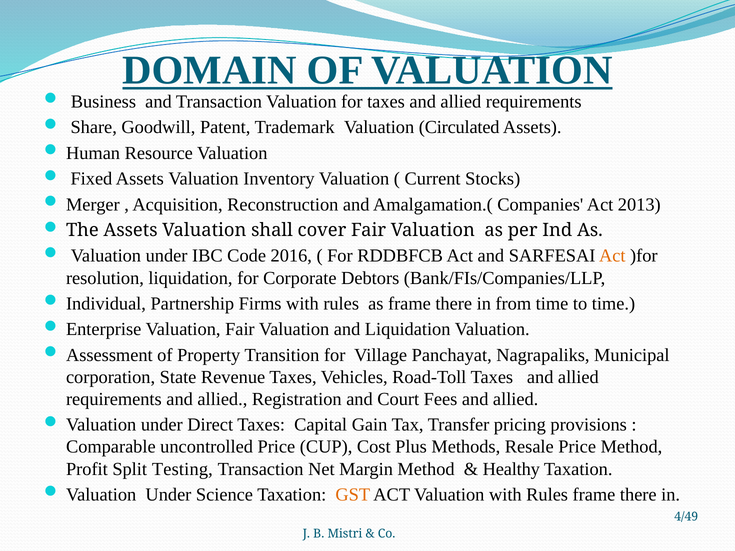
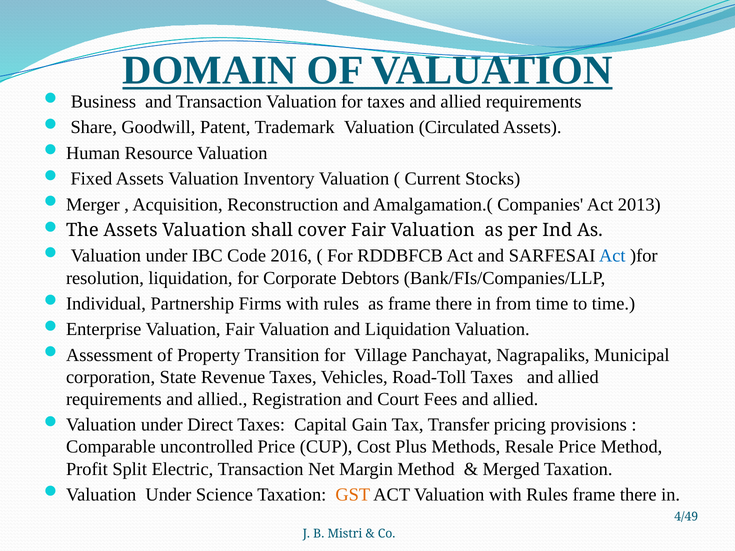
Act at (612, 256) colour: orange -> blue
Testing: Testing -> Electric
Healthy: Healthy -> Merged
